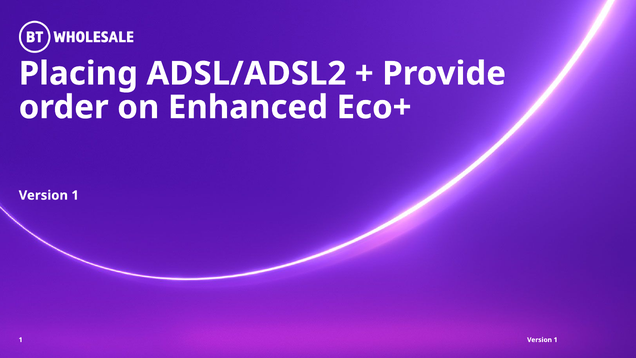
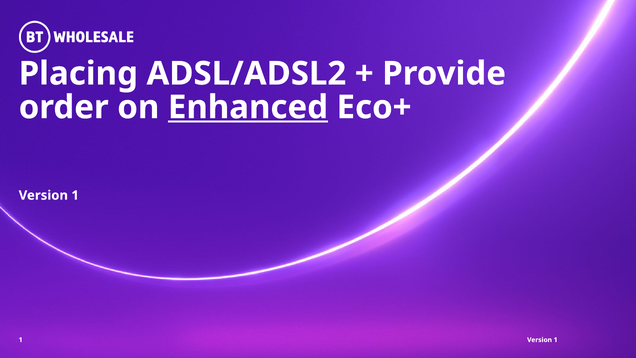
Enhanced underline: none -> present
